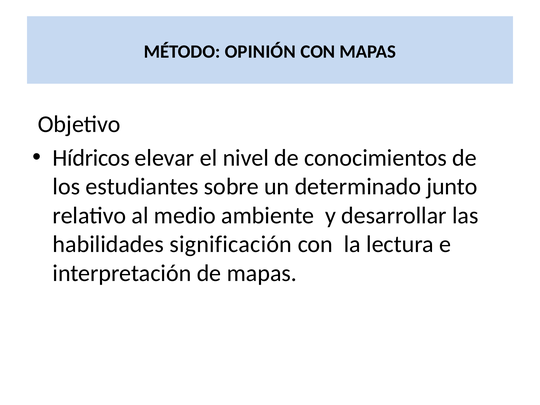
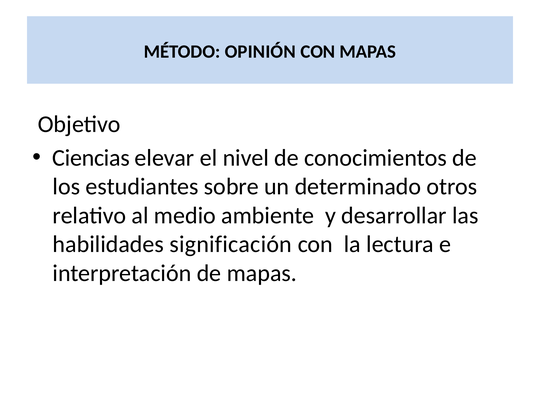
Hídricos: Hídricos -> Ciencias
junto: junto -> otros
